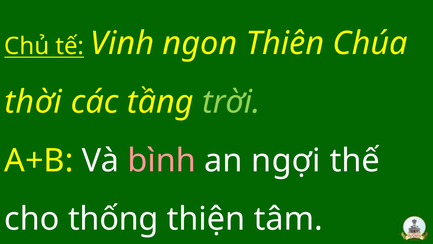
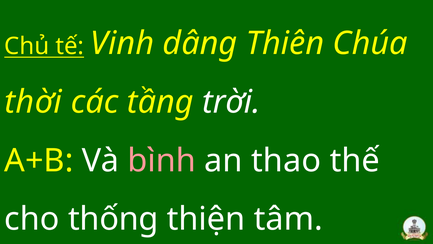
ngon: ngon -> dâng
trời colour: light green -> white
ngợi: ngợi -> thao
